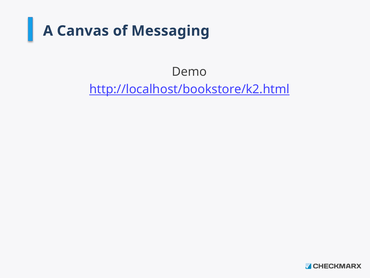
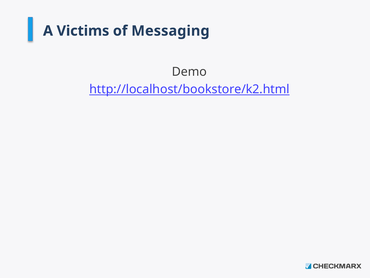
Canvas: Canvas -> Victims
